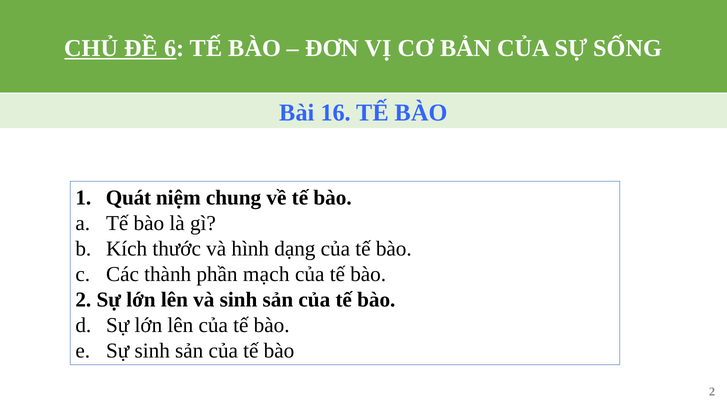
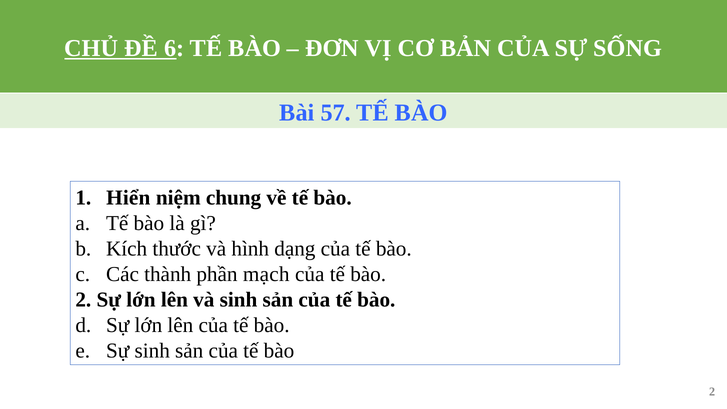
16: 16 -> 57
Quát: Quát -> Hiển
